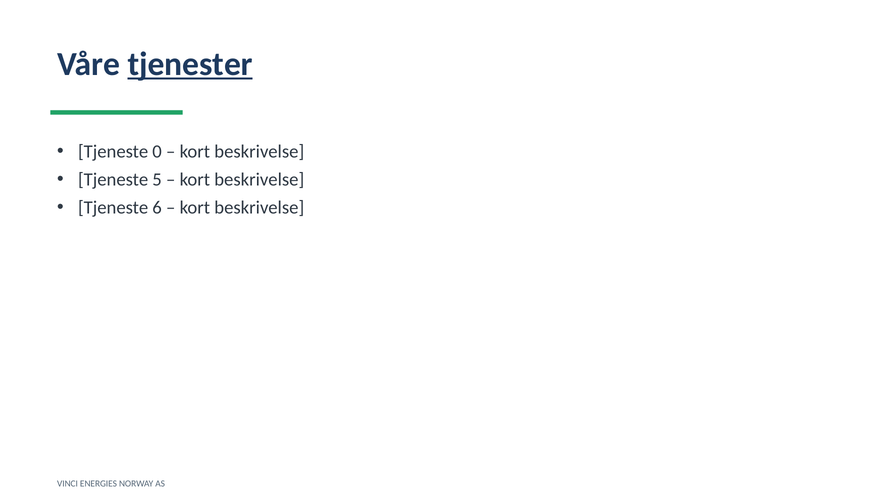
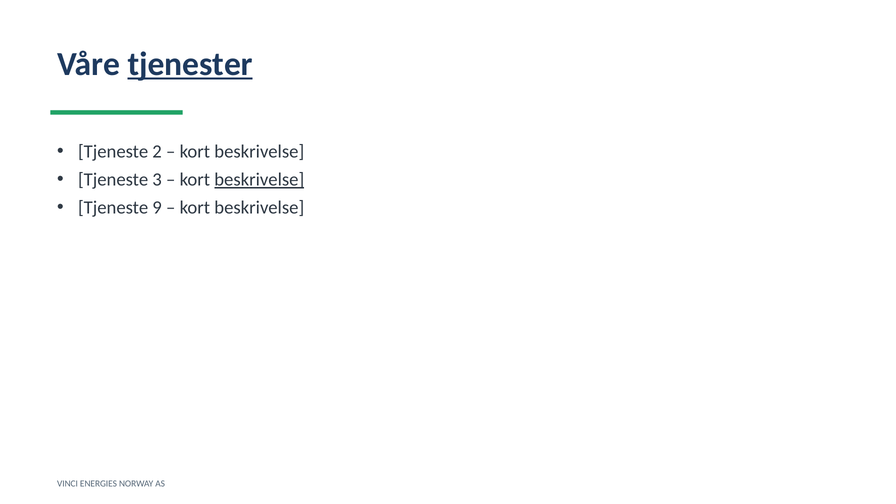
0: 0 -> 2
5: 5 -> 3
beskrivelse at (259, 180) underline: none -> present
6: 6 -> 9
